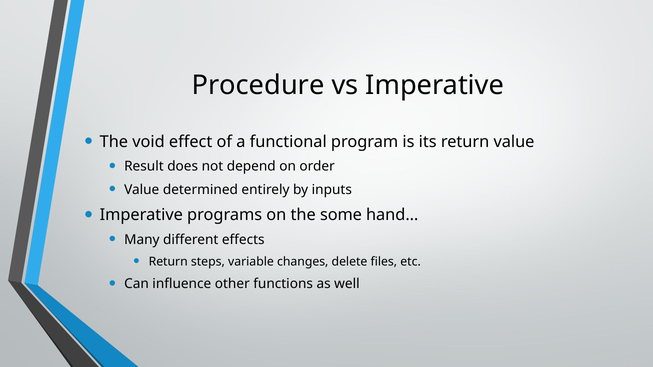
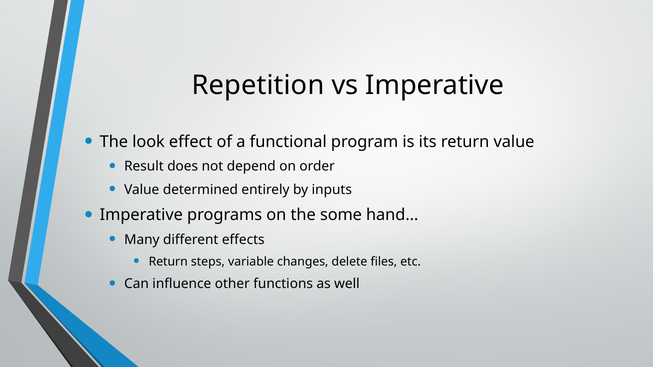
Procedure: Procedure -> Repetition
void: void -> look
